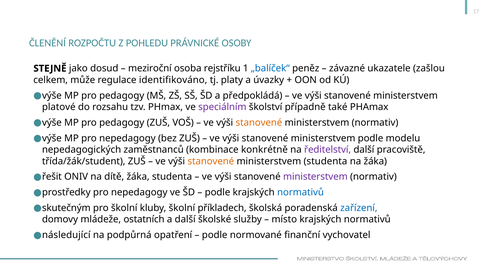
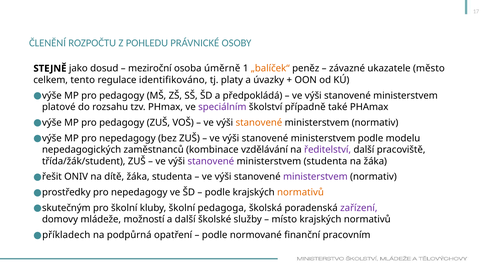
rejstříku: rejstříku -> úměrně
„balíček“ colour: blue -> orange
zašlou: zašlou -> město
může: může -> tento
konkrétně: konkrétně -> vzdělávání
stanovené at (211, 161) colour: orange -> purple
normativů at (301, 193) colour: blue -> orange
příkladech: příkladech -> pedagoga
zařízení colour: blue -> purple
ostatních: ostatních -> možností
následující: následující -> příkladech
vychovatel: vychovatel -> pracovním
